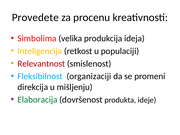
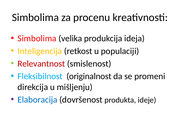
Provedete at (35, 17): Provedete -> Simbolima
organizaciji: organizaciji -> originalnost
Elaboracija colour: green -> blue
